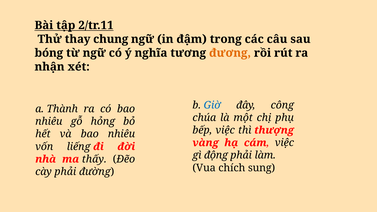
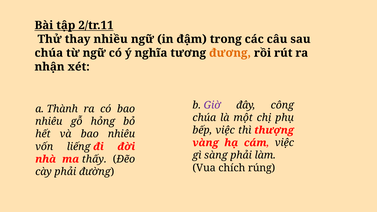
chung: chung -> nhiều
bóng at (49, 53): bóng -> chúa
Giờ colour: blue -> purple
động: động -> sàng
sung: sung -> rúng
